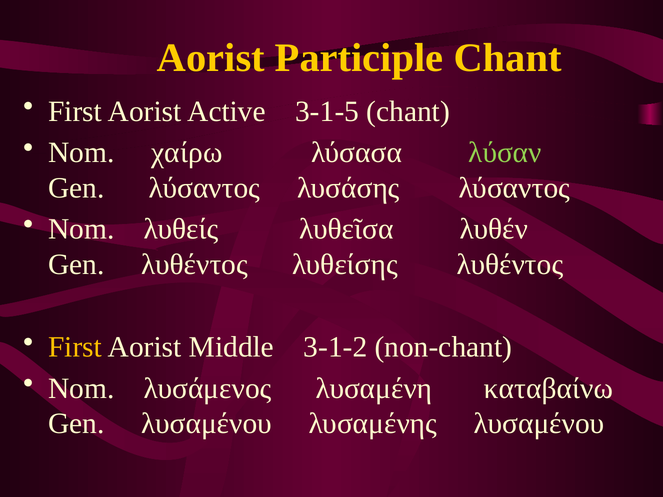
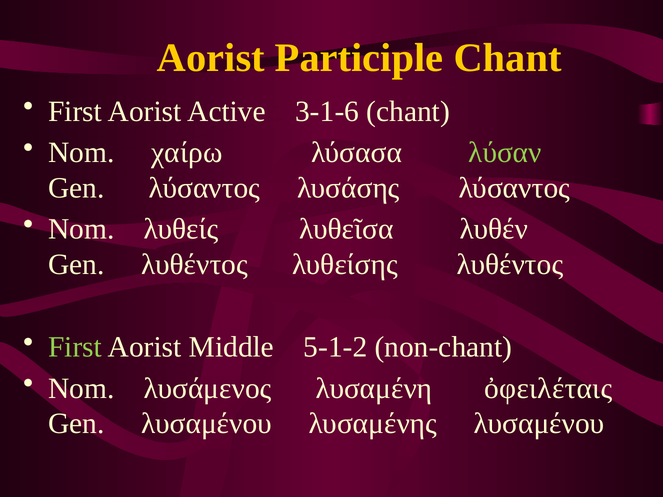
3-1-5: 3-1-5 -> 3-1-6
First at (75, 347) colour: yellow -> light green
3-1-2: 3-1-2 -> 5-1-2
καταβαίνω: καταβαίνω -> ὀφειλέταις
